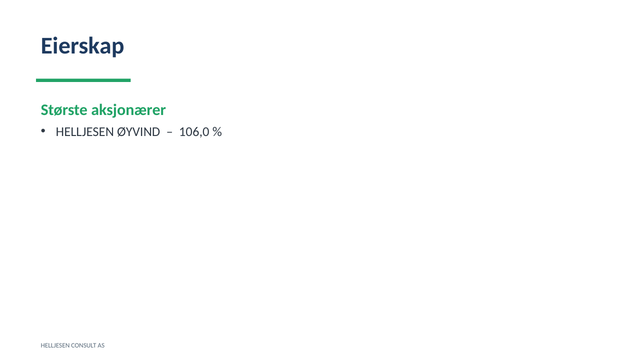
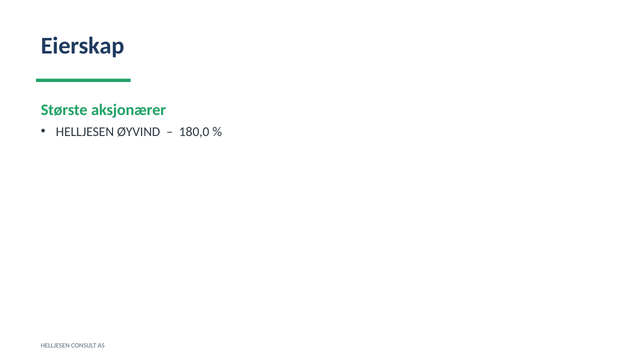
106,0: 106,0 -> 180,0
